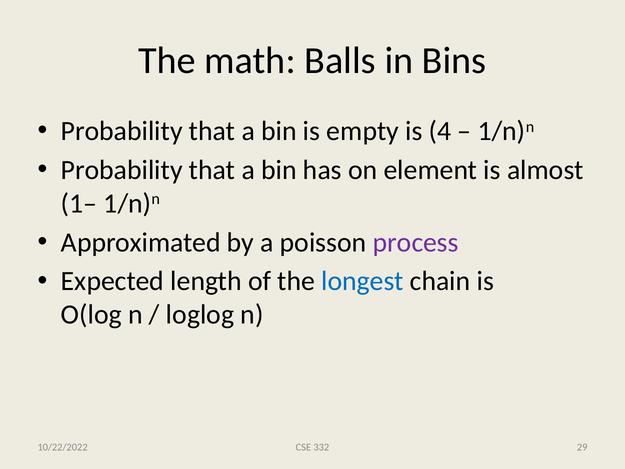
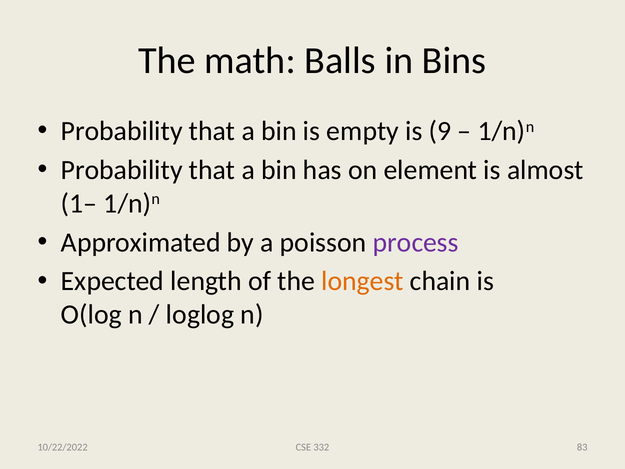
4: 4 -> 9
longest colour: blue -> orange
29: 29 -> 83
